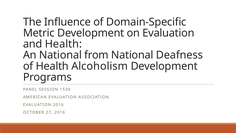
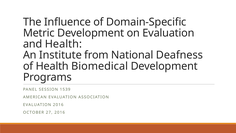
An National: National -> Institute
Alcoholism: Alcoholism -> Biomedical
